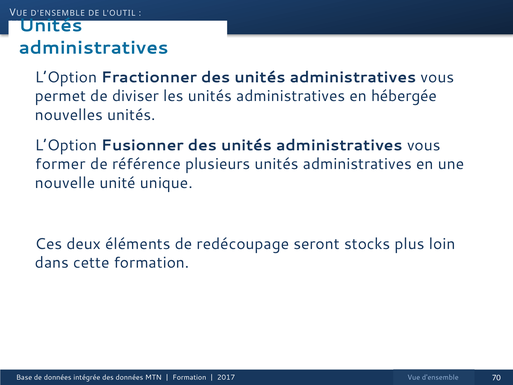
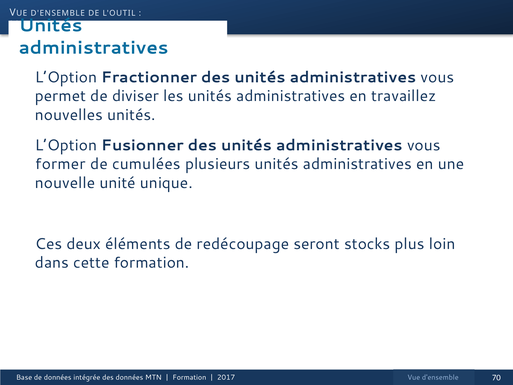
hébergée: hébergée -> travaillez
référence: référence -> cumulées
